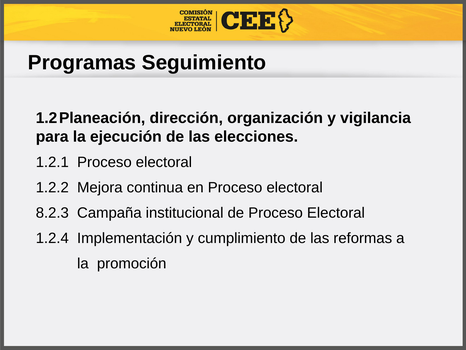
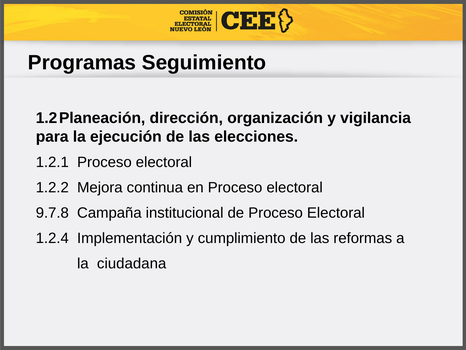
8.2.3: 8.2.3 -> 9.7.8
promoción: promoción -> ciudadana
